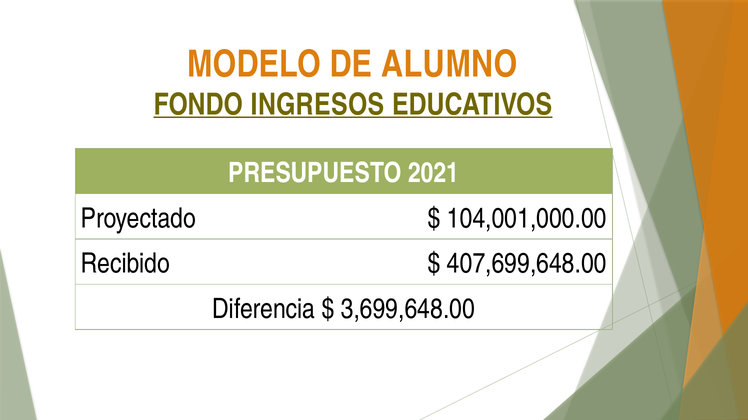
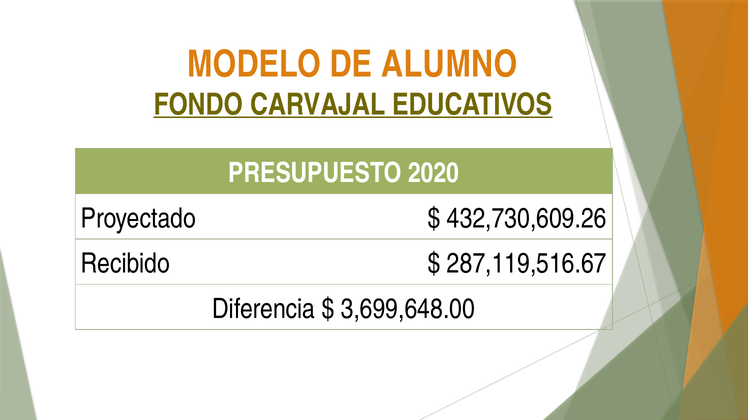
INGRESOS: INGRESOS -> CARVAJAL
2021: 2021 -> 2020
104,001,000.00: 104,001,000.00 -> 432,730,609.26
407,699,648.00: 407,699,648.00 -> 287,119,516.67
